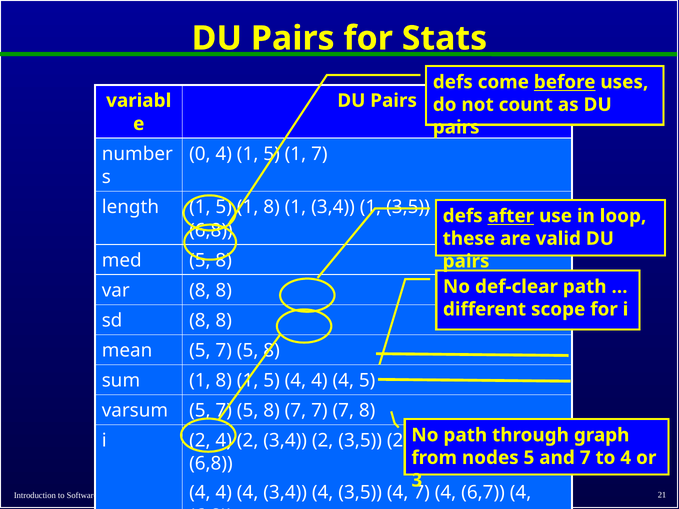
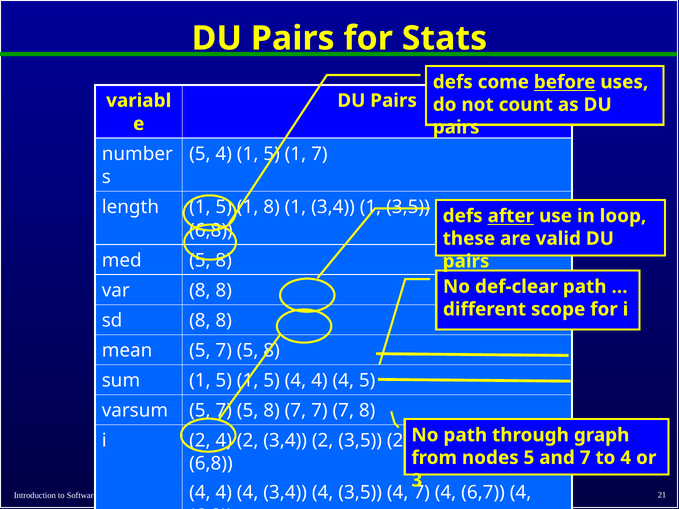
0 at (200, 154): 0 -> 5
sum 1 8: 8 -> 5
